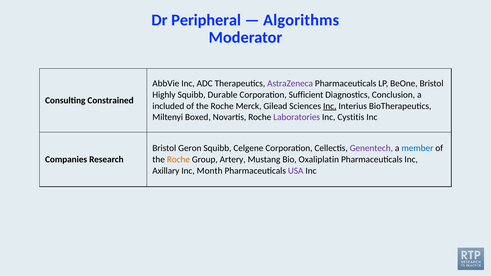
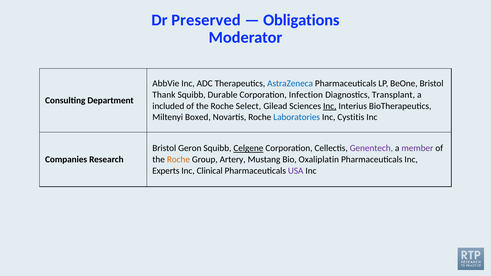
Peripheral: Peripheral -> Preserved
Algorithms: Algorithms -> Obligations
AstraZeneca colour: purple -> blue
Highly: Highly -> Thank
Sufficient: Sufficient -> Infection
Conclusion: Conclusion -> Transplant
Constrained: Constrained -> Department
Merck: Merck -> Select
Laboratories colour: purple -> blue
Celgene underline: none -> present
member colour: blue -> purple
Axillary: Axillary -> Experts
Month: Month -> Clinical
